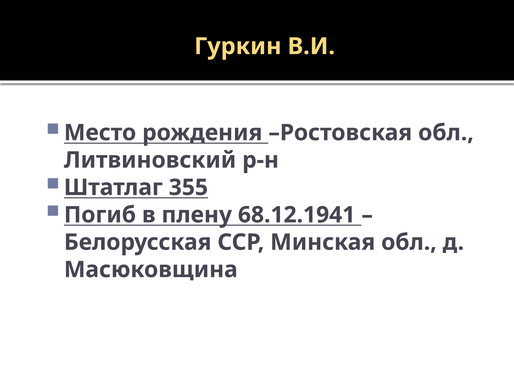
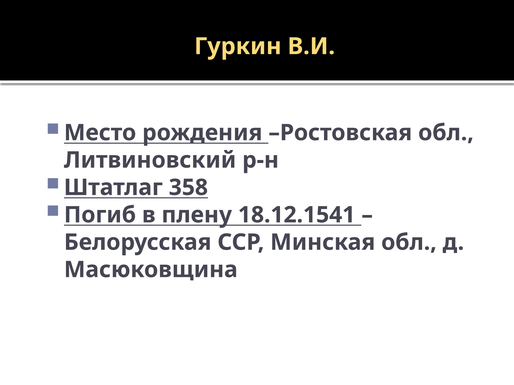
355: 355 -> 358
68.12.1941: 68.12.1941 -> 18.12.1541
